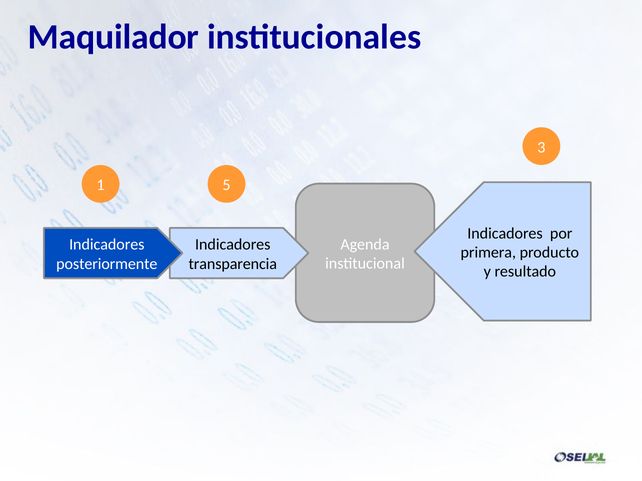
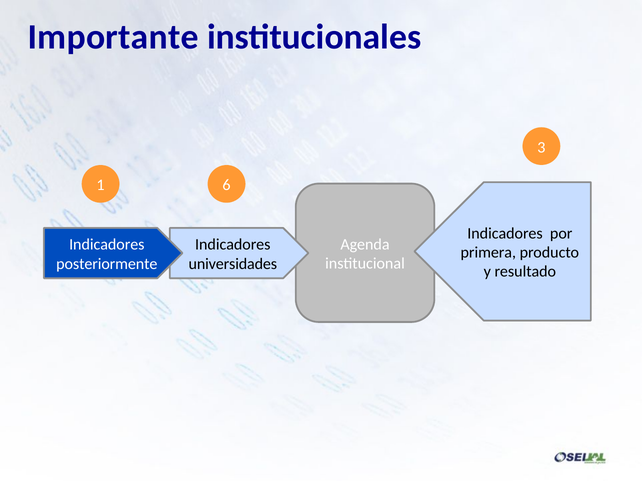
Maquilador: Maquilador -> Importante
5: 5 -> 6
transparencia: transparencia -> universidades
